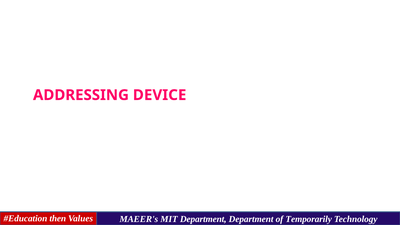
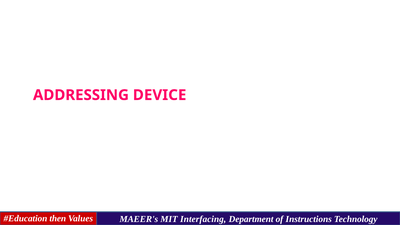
MIT Department: Department -> Interfacing
Temporarily: Temporarily -> Instructions
